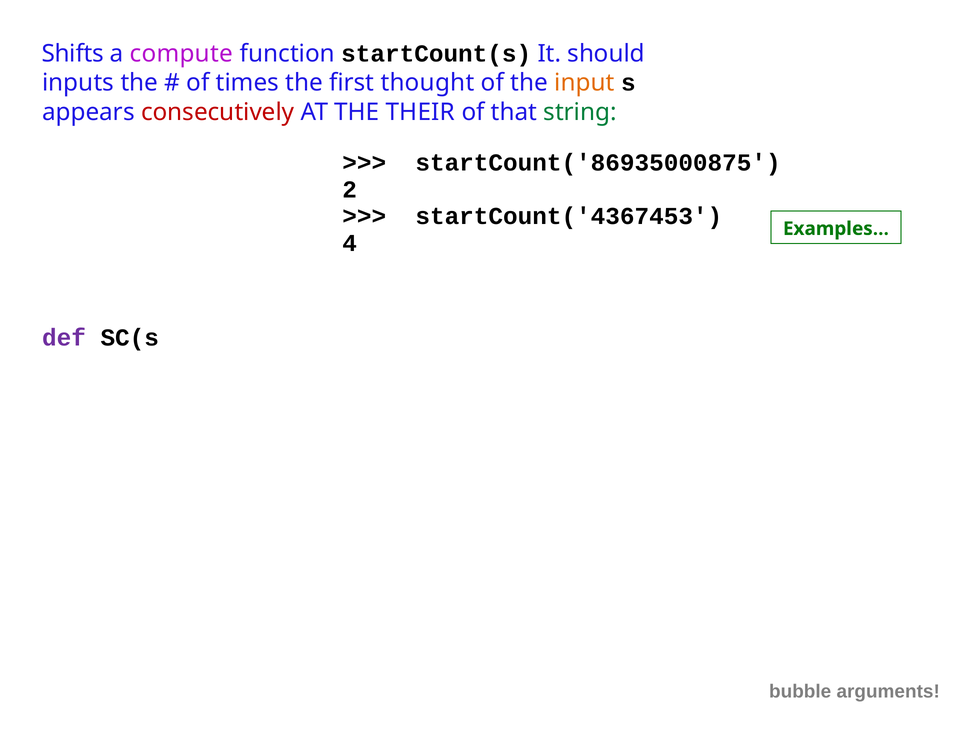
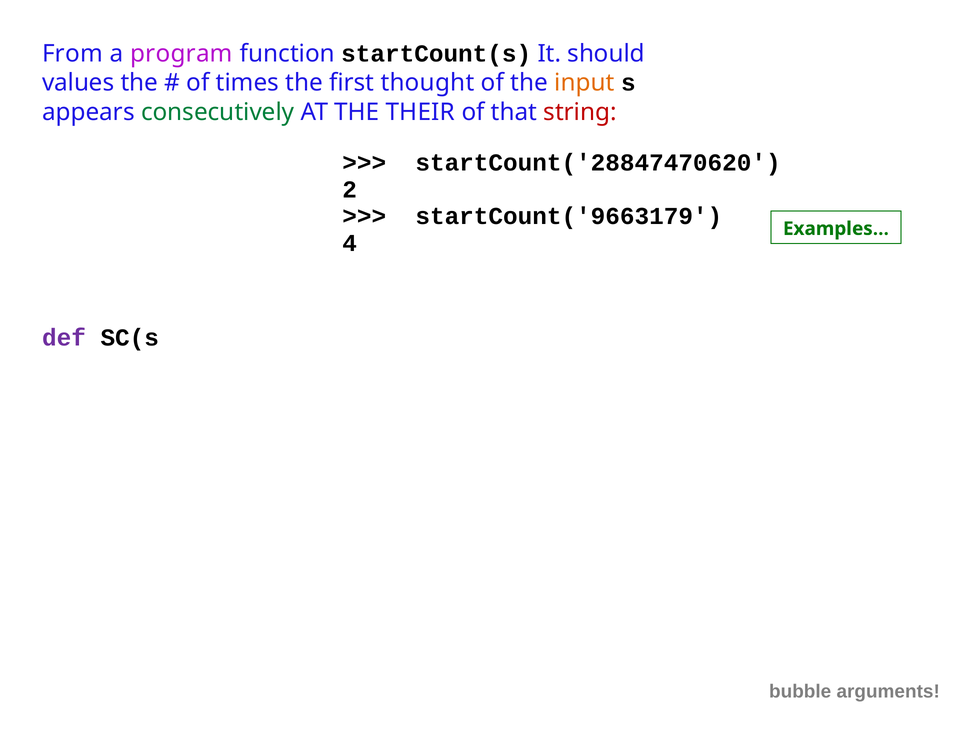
Shifts: Shifts -> From
compute: compute -> program
inputs: inputs -> values
consecutively colour: red -> green
string colour: green -> red
startCount('86935000875: startCount('86935000875 -> startCount('28847470620
startCount('4367453: startCount('4367453 -> startCount('9663179
